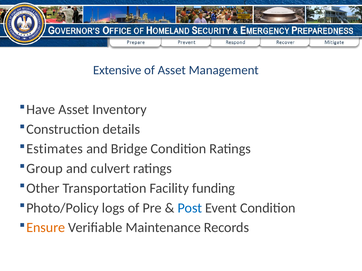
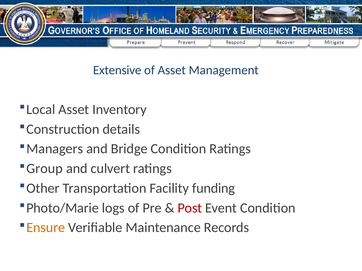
Have: Have -> Local
Estimates: Estimates -> Managers
Photo/Policy: Photo/Policy -> Photo/Marie
Post colour: blue -> red
